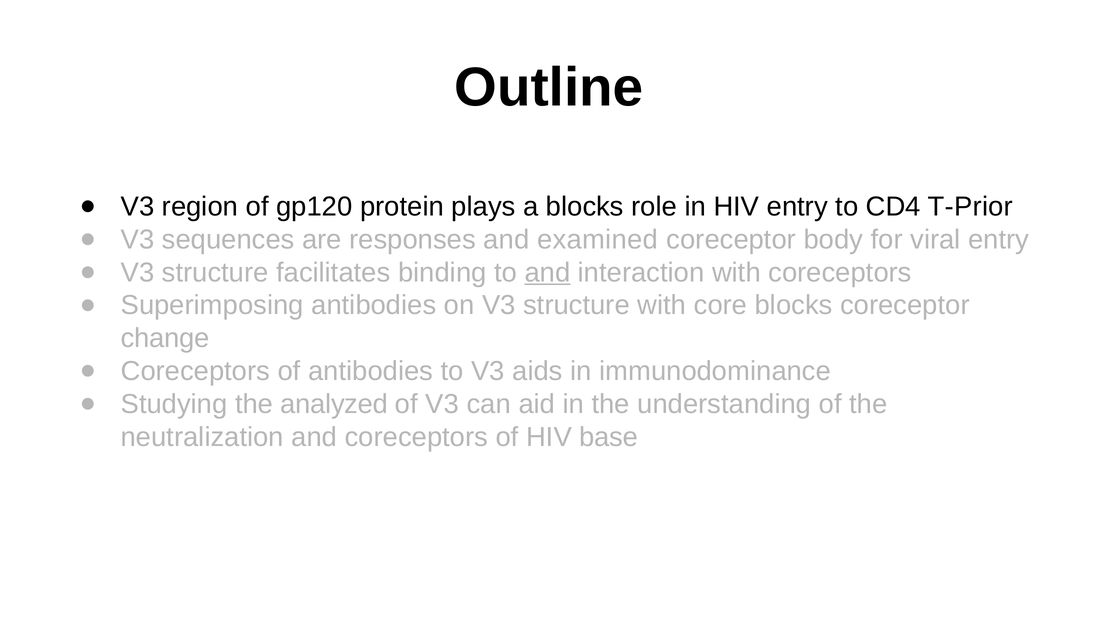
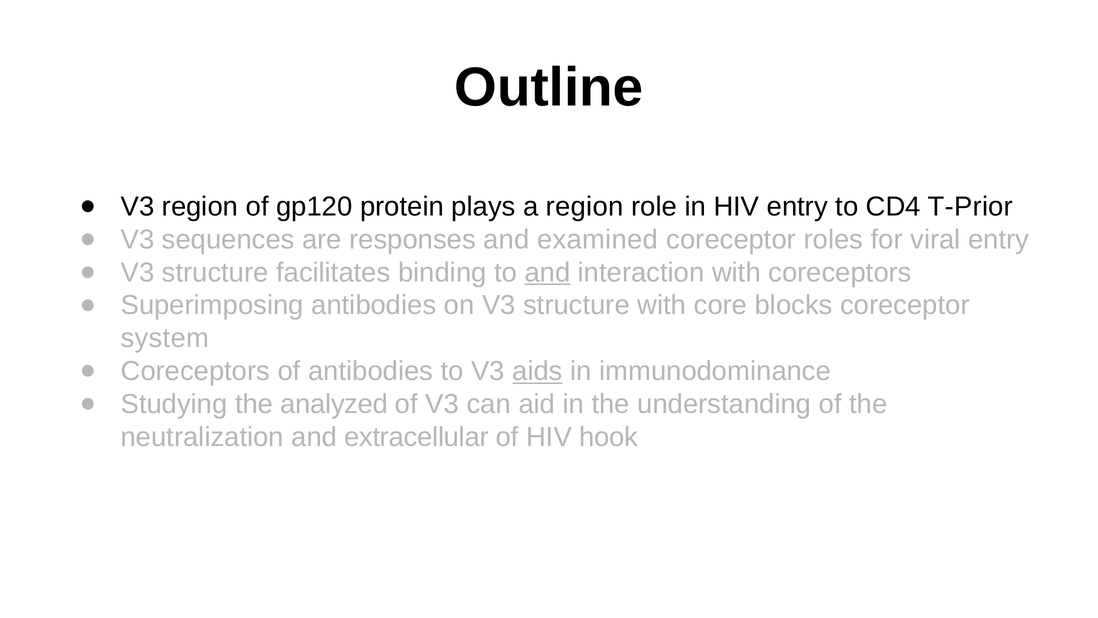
a blocks: blocks -> region
body: body -> roles
change: change -> system
aids underline: none -> present
and coreceptors: coreceptors -> extracellular
base: base -> hook
